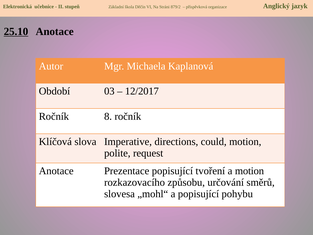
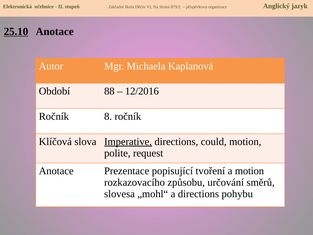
03: 03 -> 88
12/2017: 12/2017 -> 12/2016
Imperative underline: none -> present
a popisující: popisující -> directions
